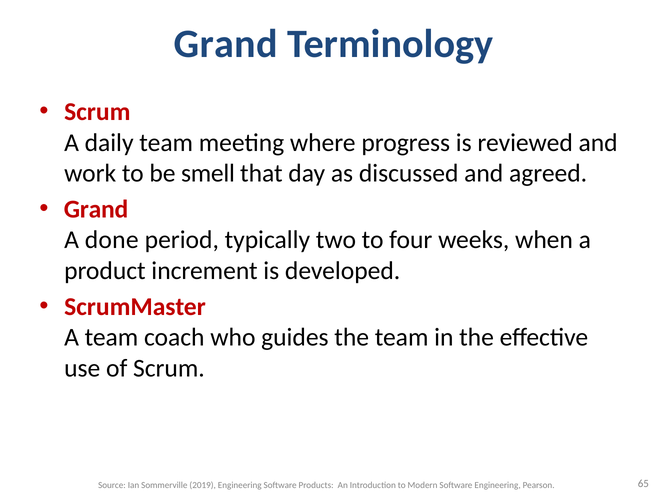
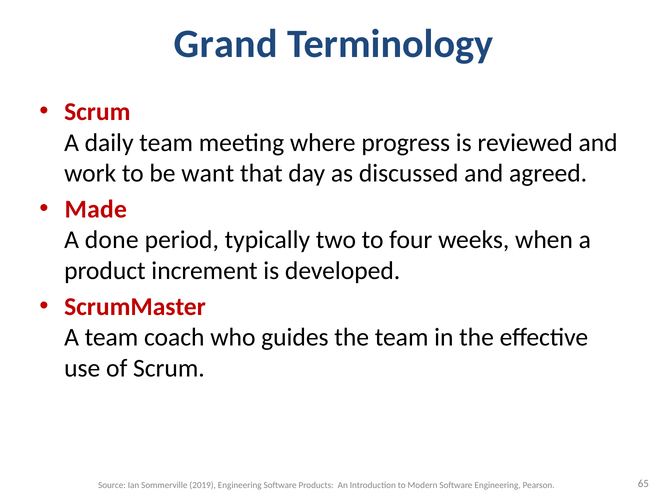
smell: smell -> want
Grand at (96, 209): Grand -> Made
